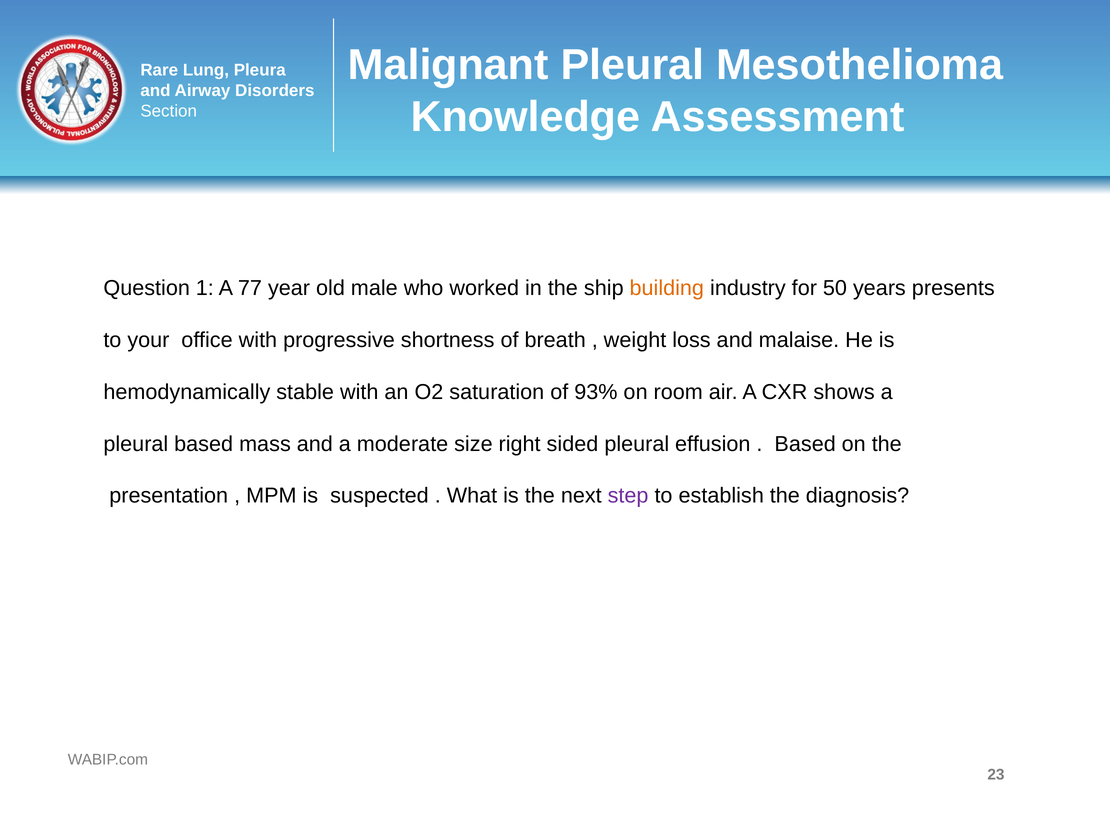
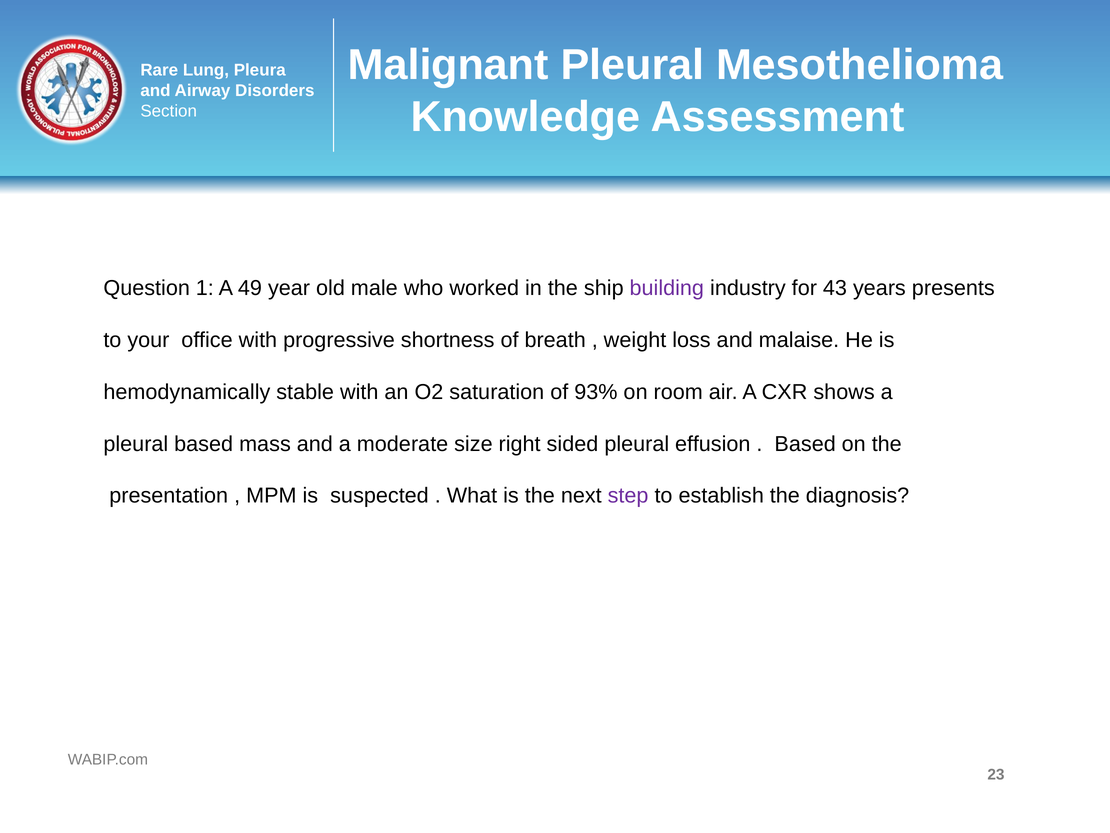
77: 77 -> 49
building colour: orange -> purple
50: 50 -> 43
